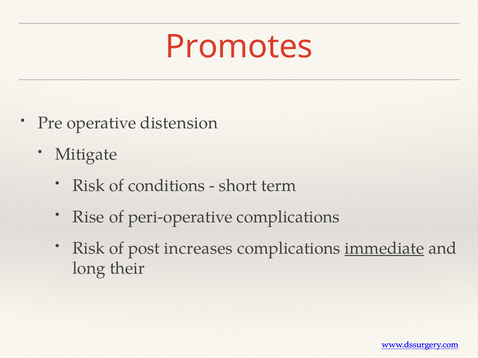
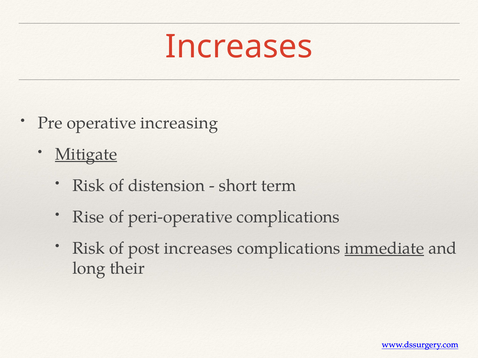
Promotes at (239, 47): Promotes -> Increases
distension: distension -> increasing
Mitigate underline: none -> present
conditions: conditions -> distension
